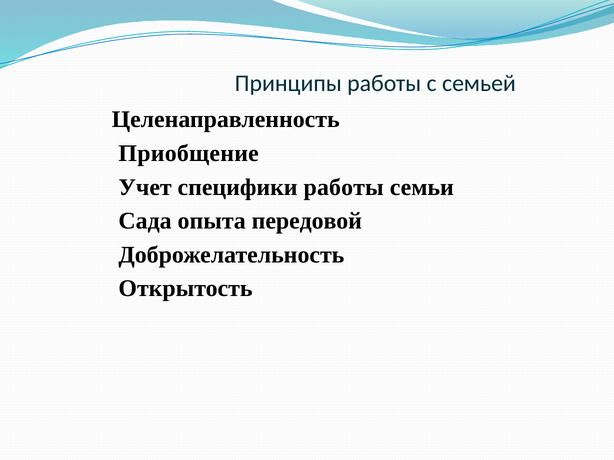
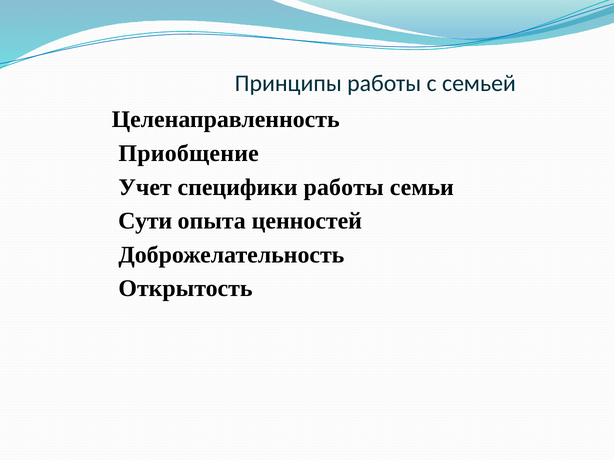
Сада: Сада -> Сути
передовой: передовой -> ценностей
